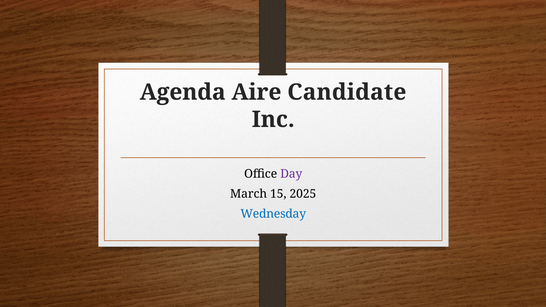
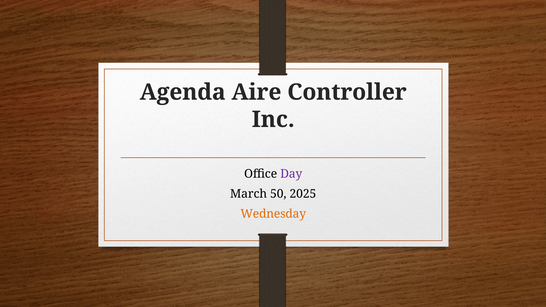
Candidate: Candidate -> Controller
15: 15 -> 50
Wednesday colour: blue -> orange
